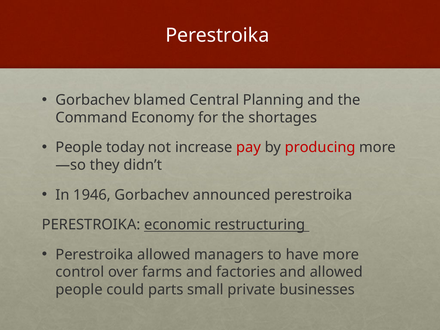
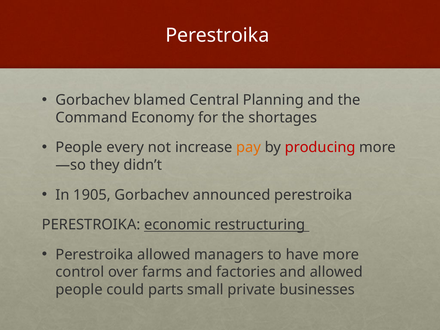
today: today -> every
pay colour: red -> orange
1946: 1946 -> 1905
